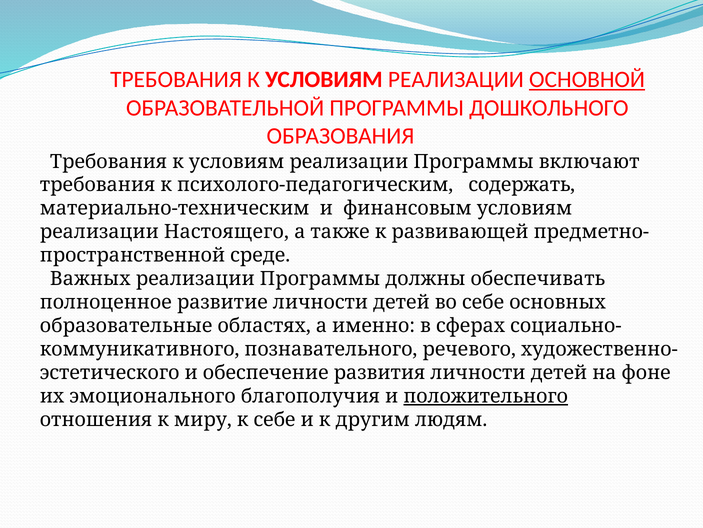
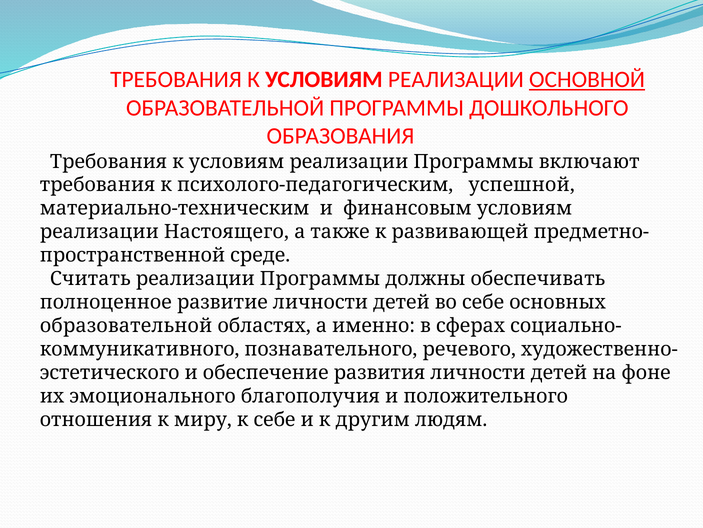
содержать: содержать -> успешной
Важных: Важных -> Считать
образовательные at (126, 325): образовательные -> образовательной
положительного underline: present -> none
